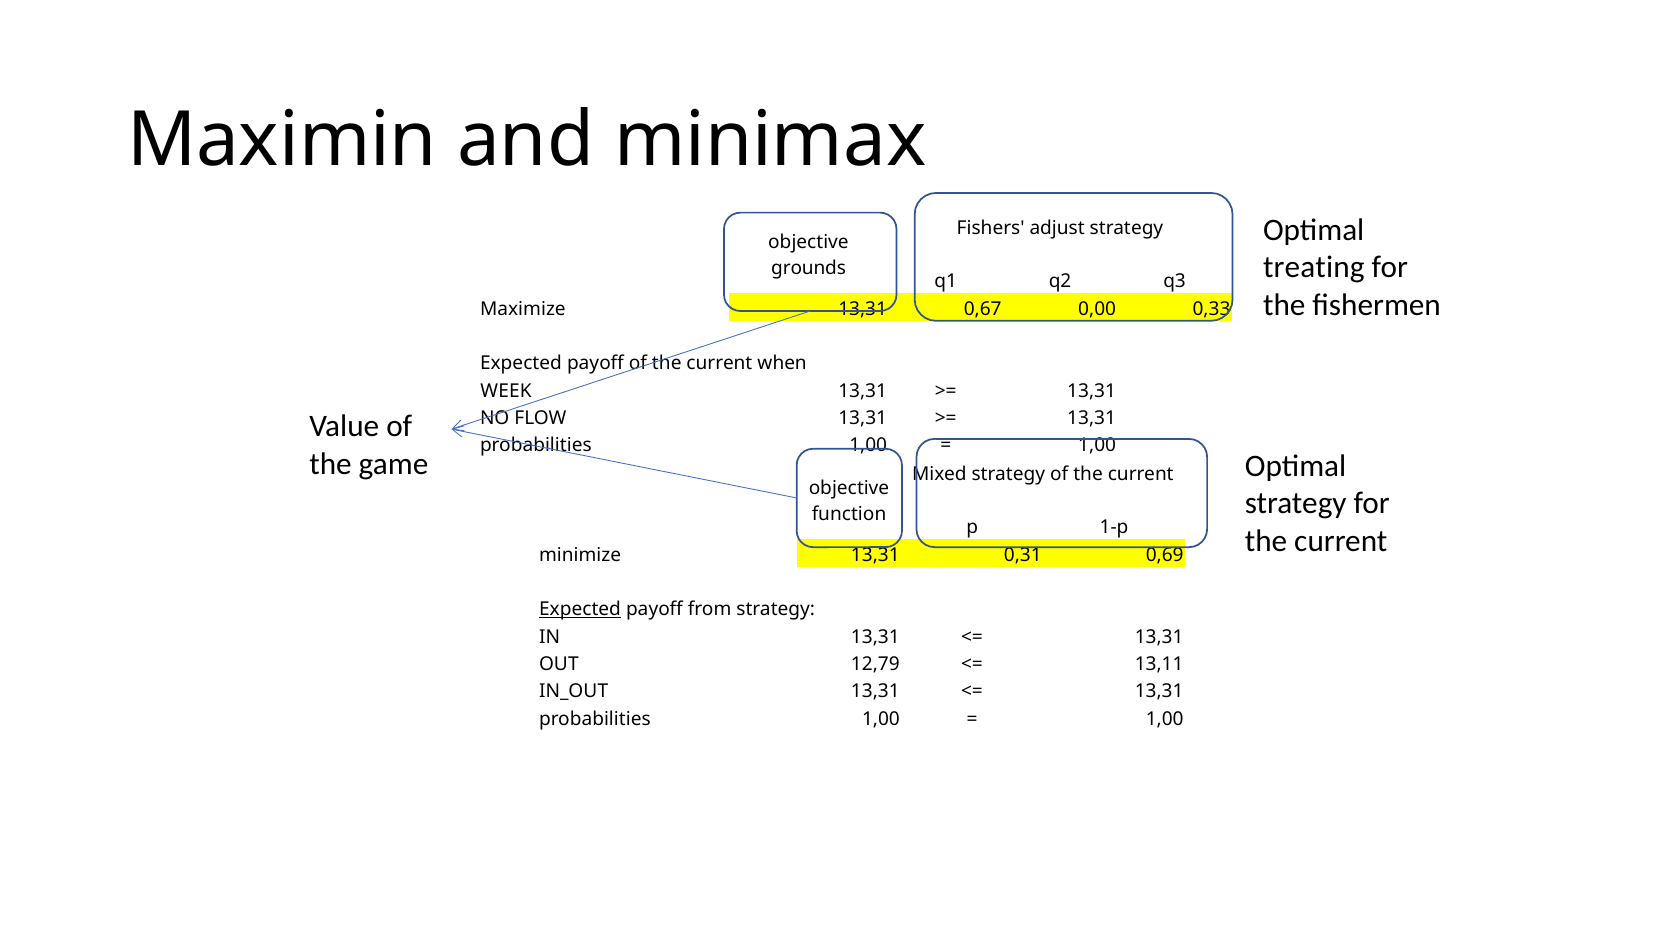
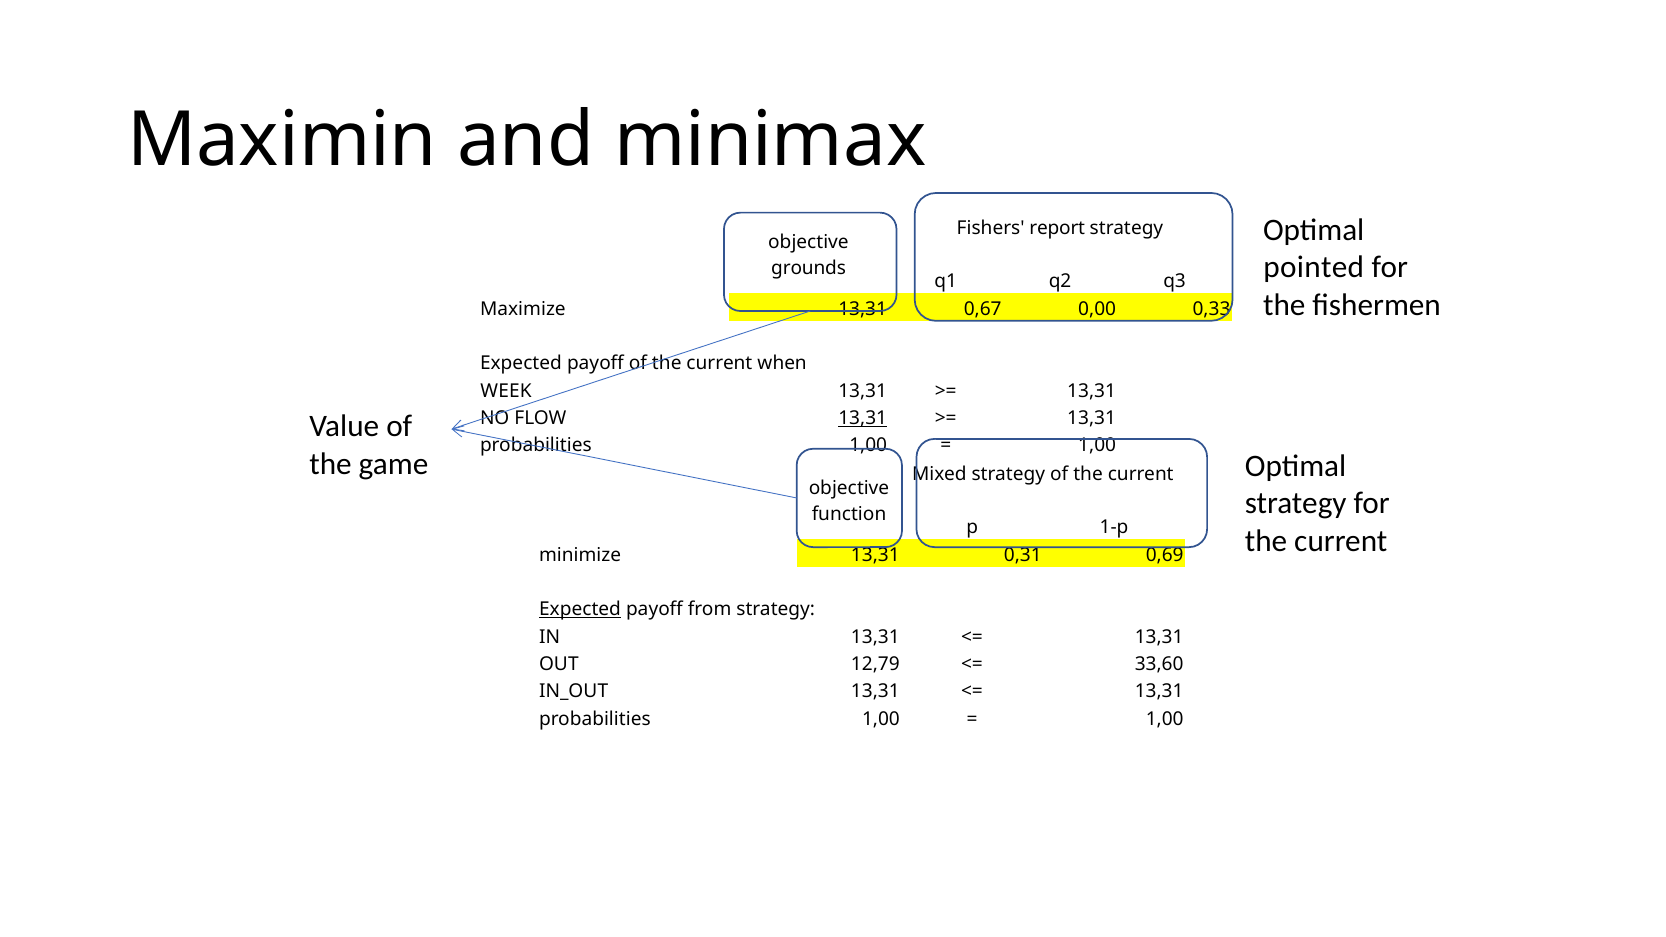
adjust: adjust -> report
treating: treating -> pointed
13,31 at (863, 418) underline: none -> present
13,11: 13,11 -> 33,60
